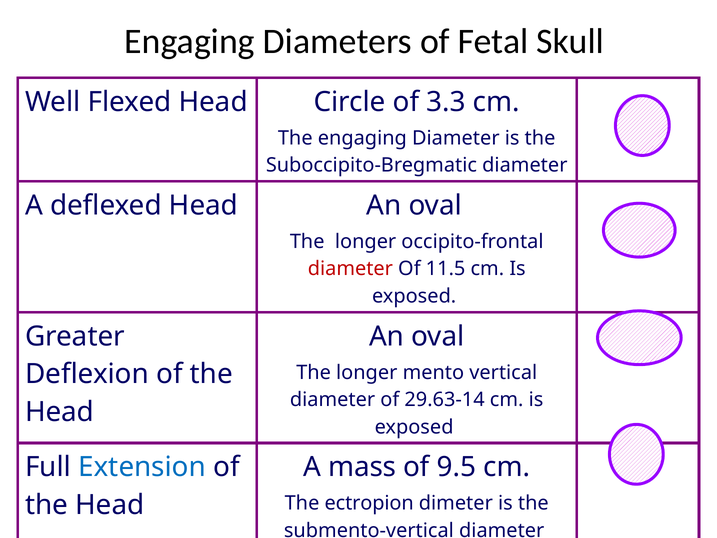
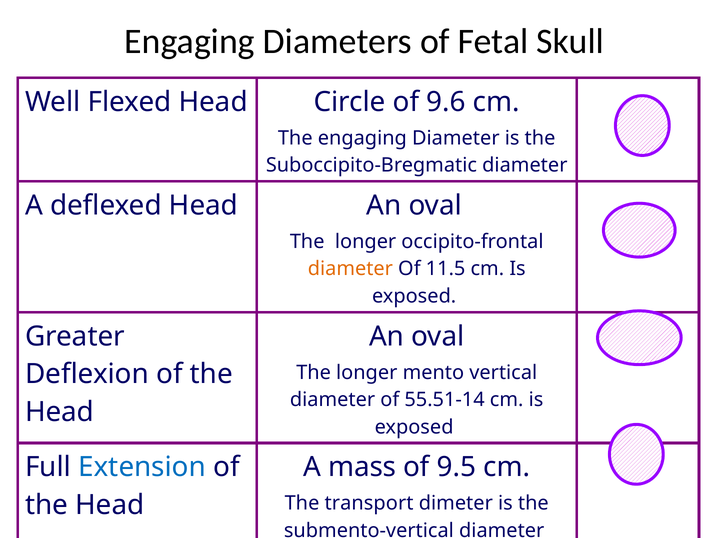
3.3: 3.3 -> 9.6
diameter at (350, 269) colour: red -> orange
29.63-14: 29.63-14 -> 55.51-14
ectropion: ectropion -> transport
